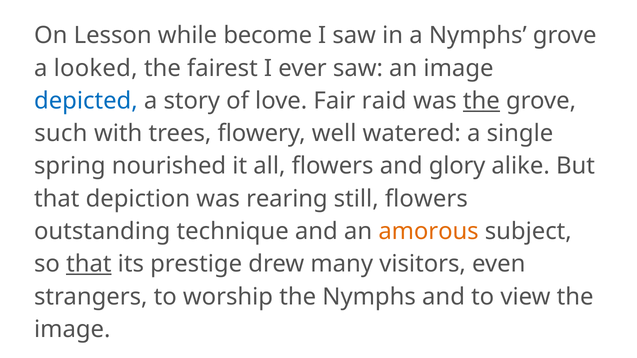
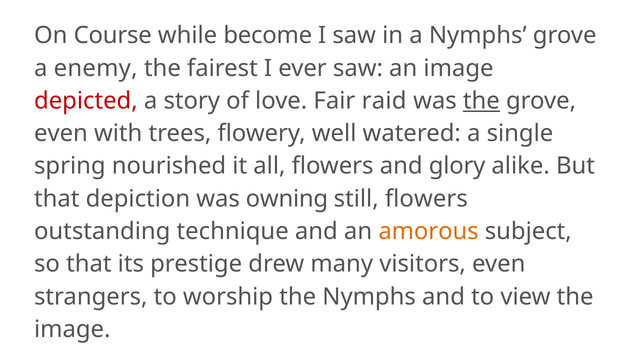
Lesson: Lesson -> Course
looked: looked -> enemy
depicted colour: blue -> red
such at (61, 134): such -> even
rearing: rearing -> owning
that at (89, 264) underline: present -> none
